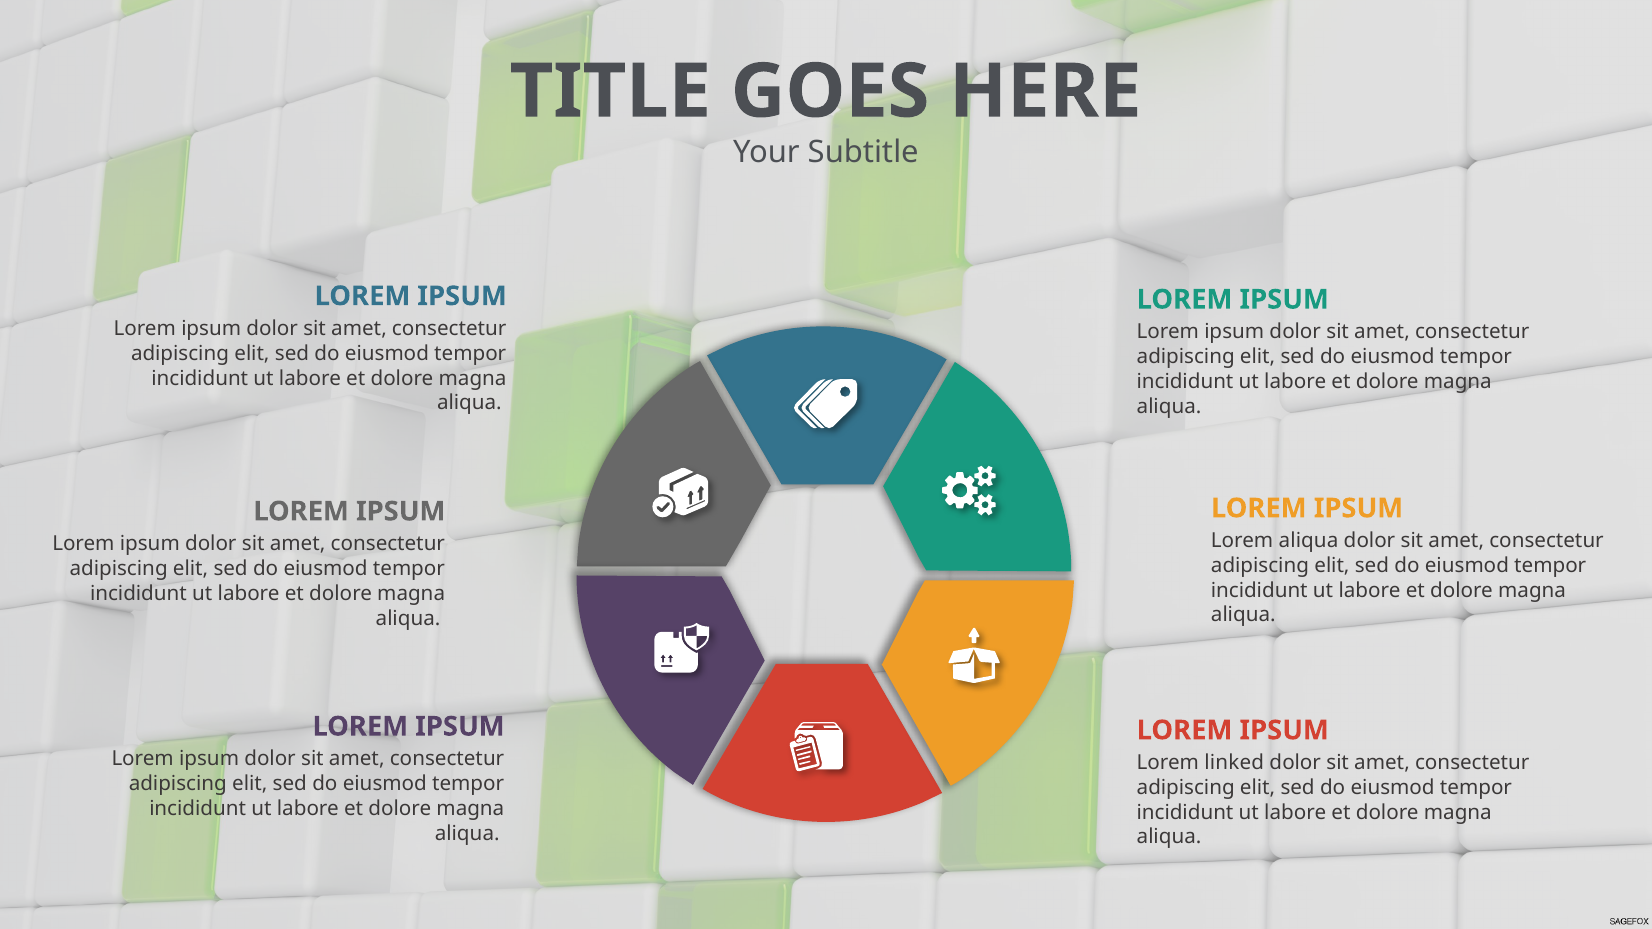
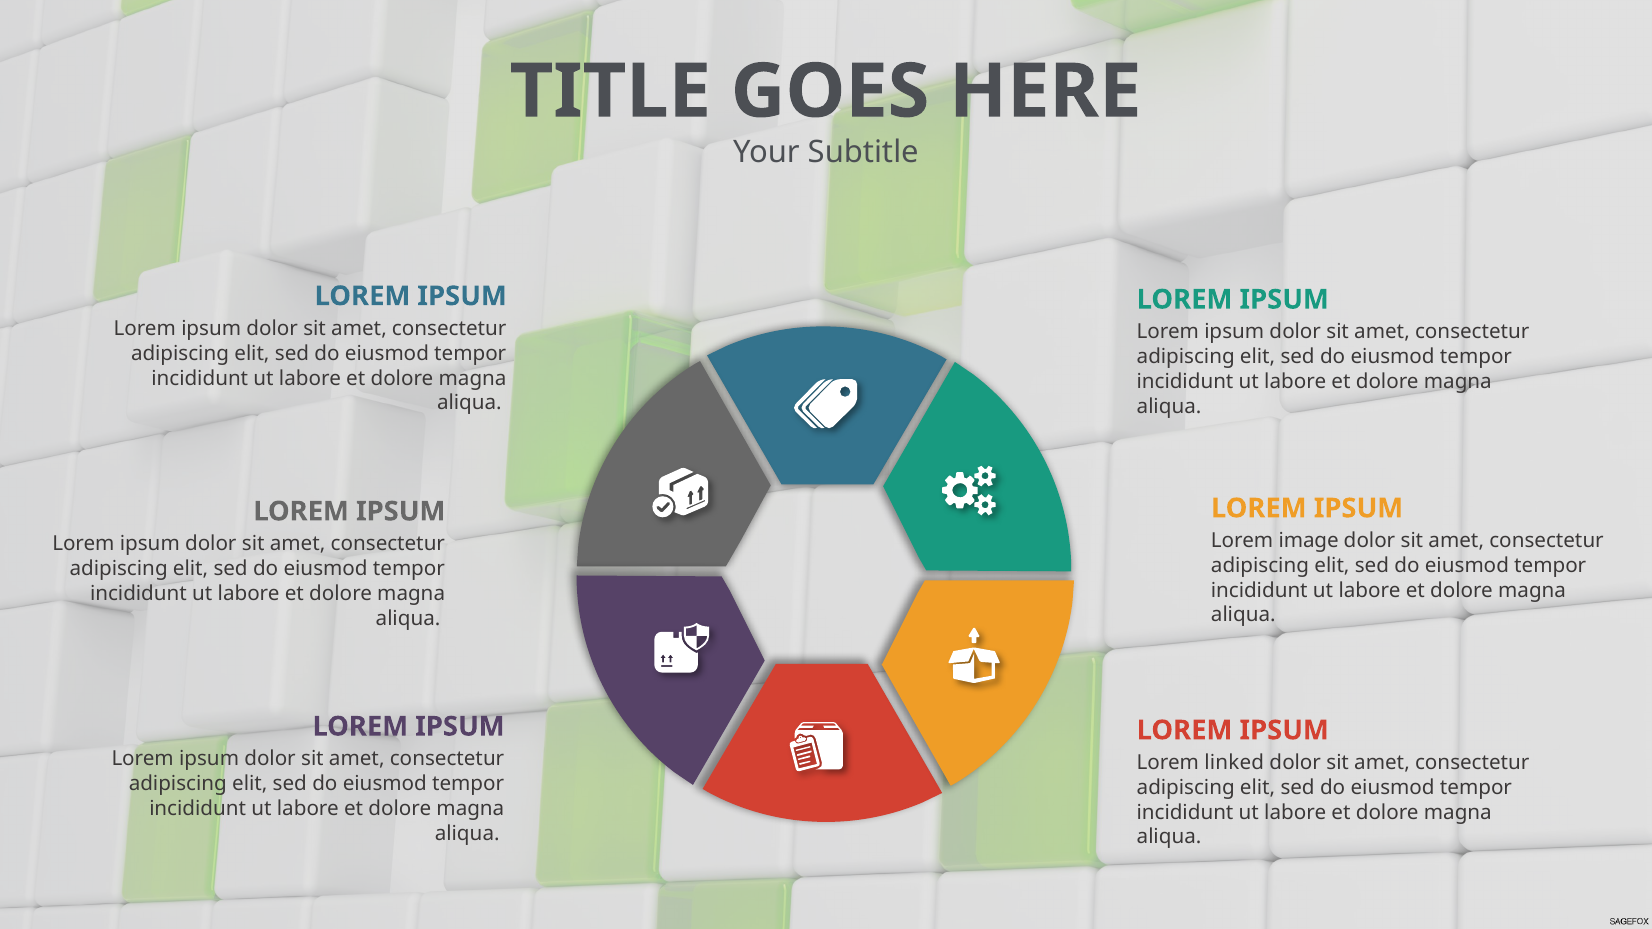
Lorem aliqua: aliqua -> image
